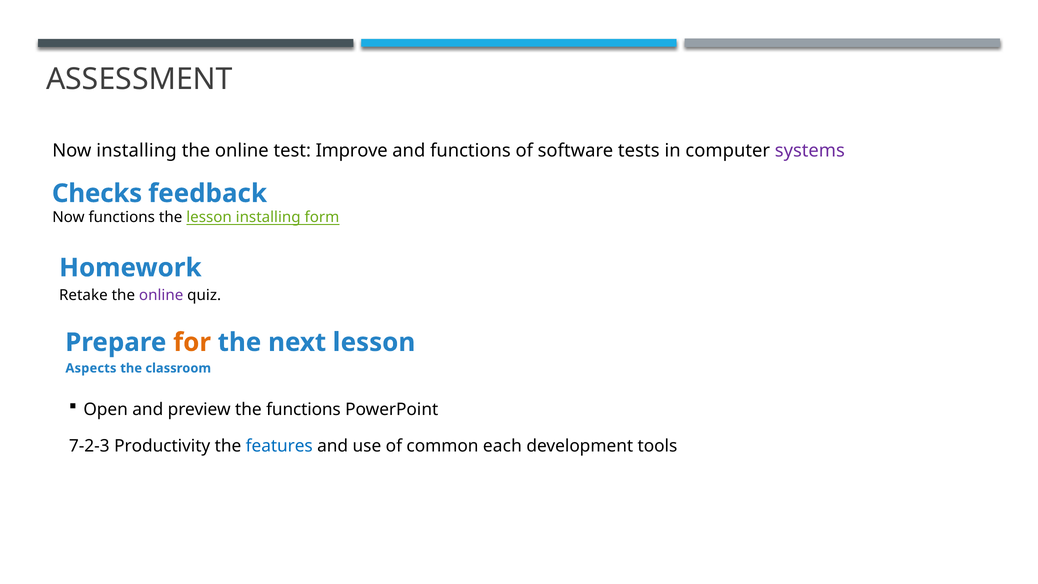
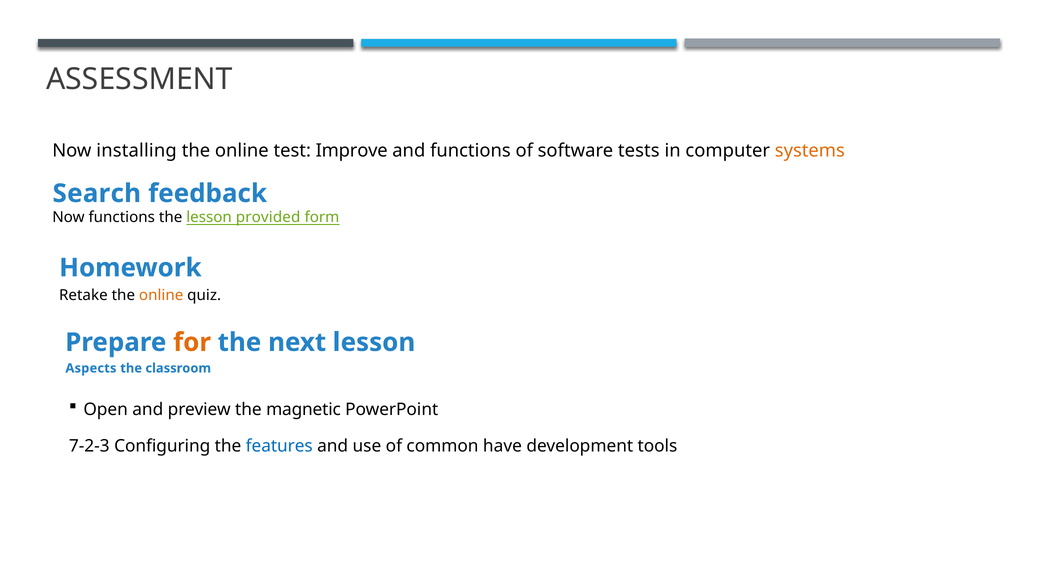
systems colour: purple -> orange
Checks: Checks -> Search
lesson installing: installing -> provided
online at (161, 295) colour: purple -> orange
the functions: functions -> magnetic
Productivity: Productivity -> Configuring
each: each -> have
